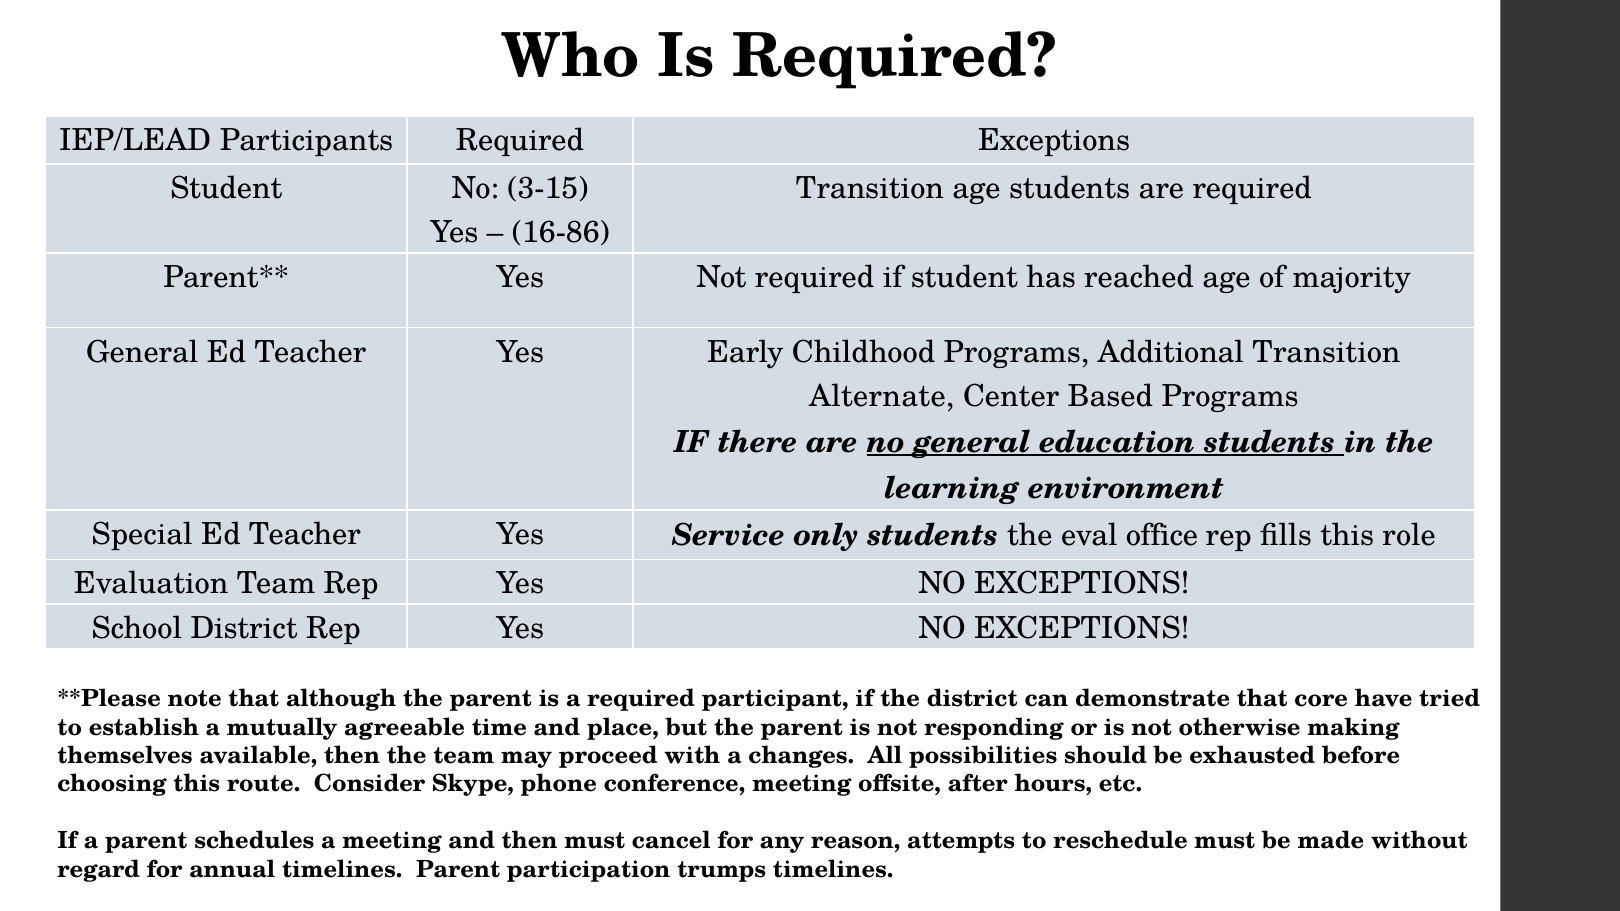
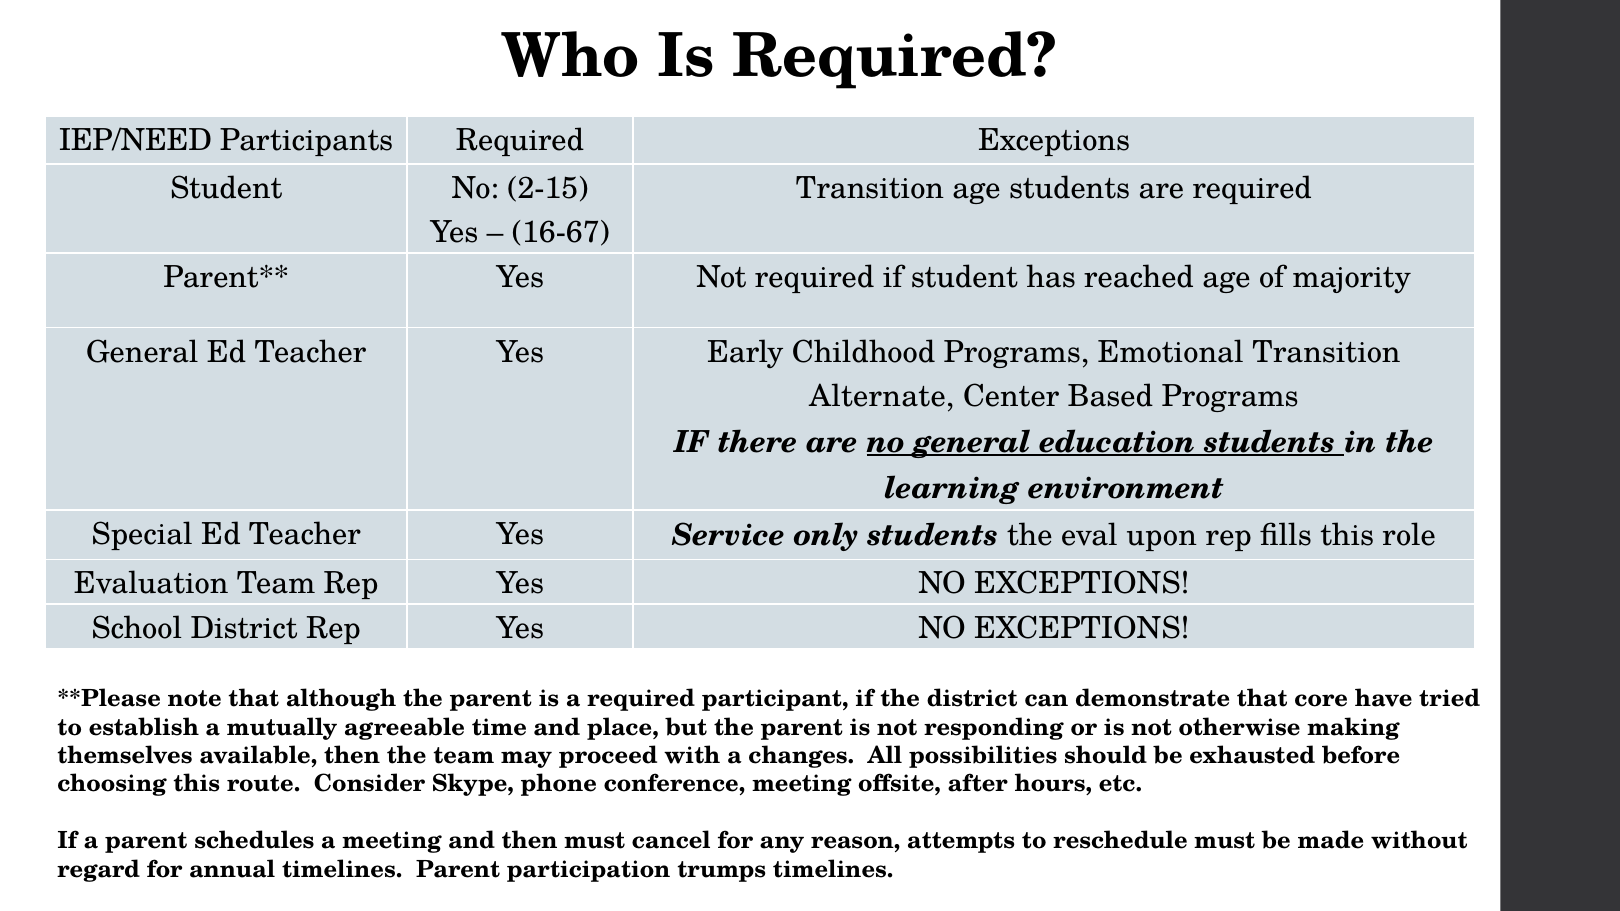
IEP/LEAD: IEP/LEAD -> IEP/NEED
3-15: 3-15 -> 2-15
16-86: 16-86 -> 16-67
Additional: Additional -> Emotional
office: office -> upon
